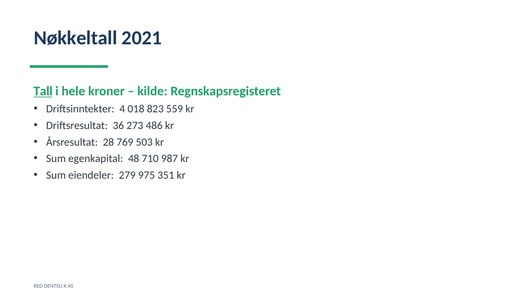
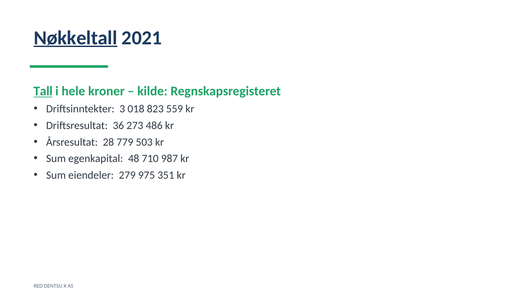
Nøkkeltall underline: none -> present
4: 4 -> 3
769: 769 -> 779
